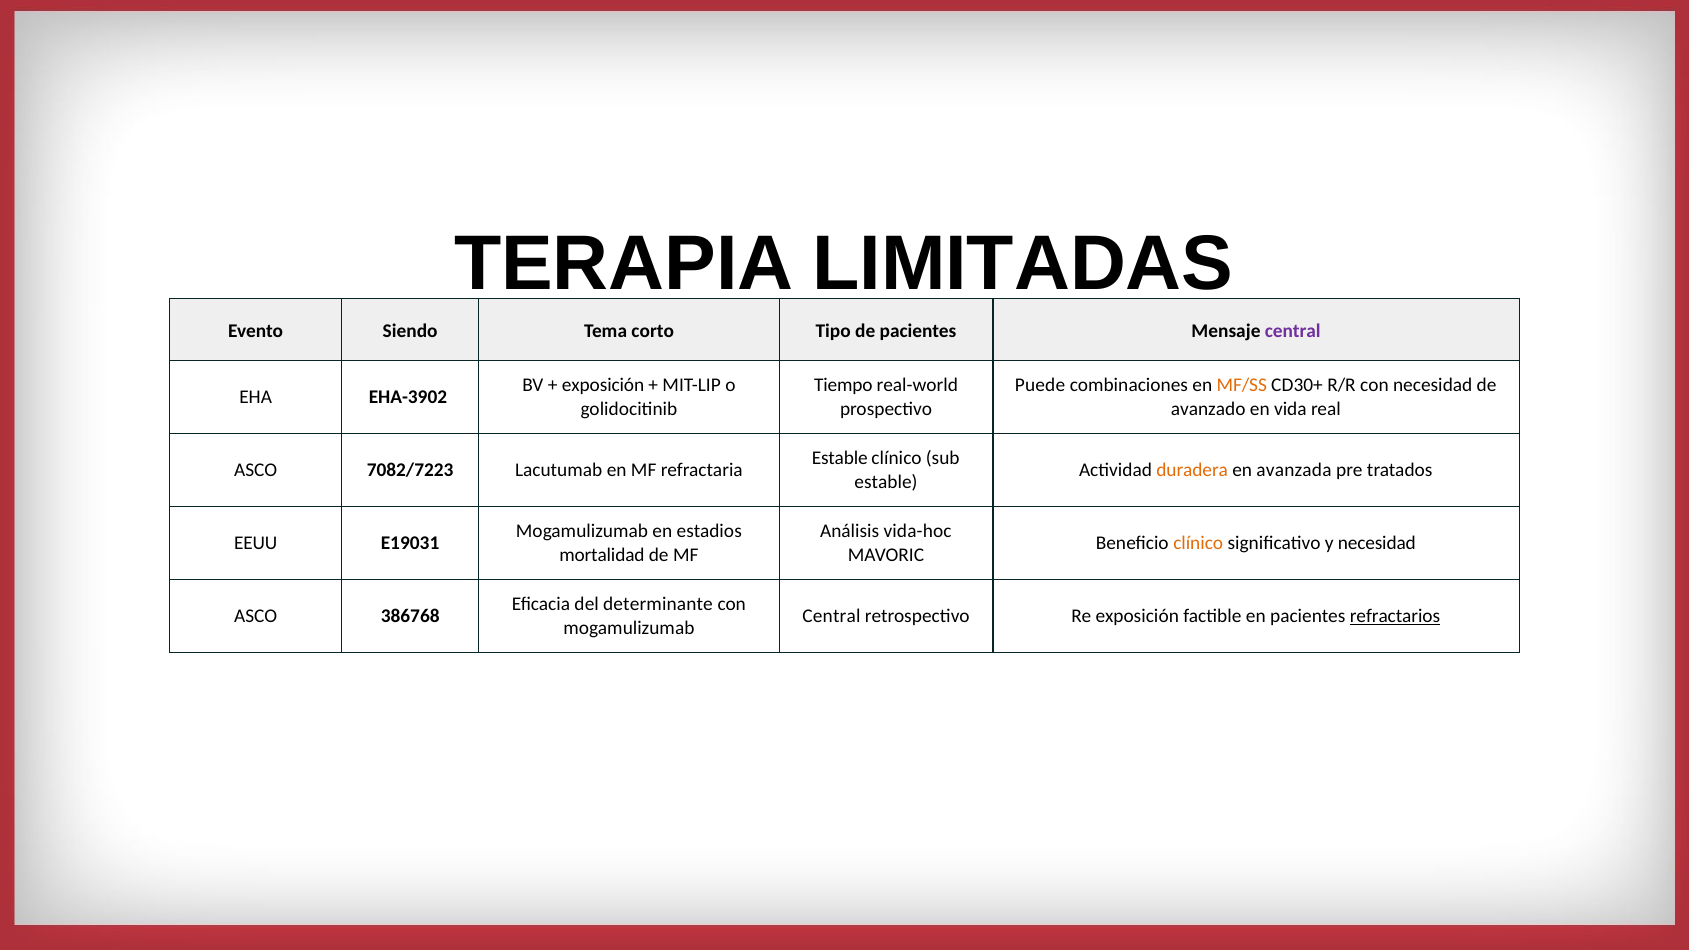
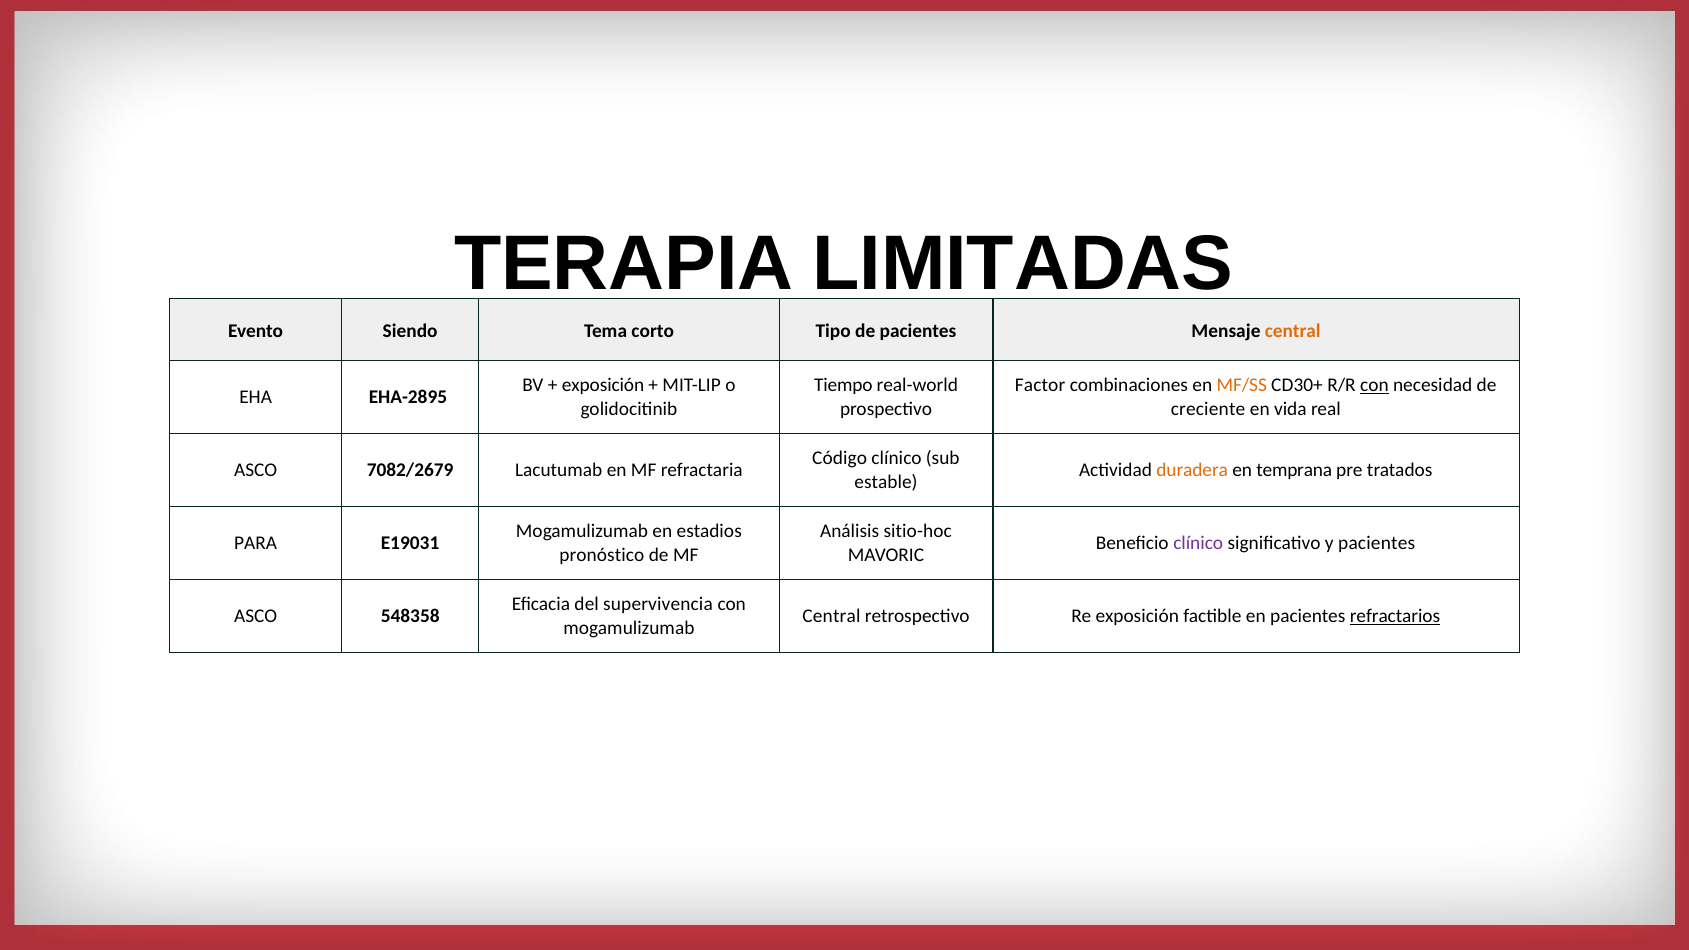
central at (1293, 331) colour: purple -> orange
Puede: Puede -> Factor
con at (1374, 385) underline: none -> present
EHA-3902: EHA-3902 -> EHA-2895
avanzado: avanzado -> creciente
Estable at (840, 458): Estable -> Código
7082/7223: 7082/7223 -> 7082/2679
avanzada: avanzada -> temprana
vida-hoc: vida-hoc -> sitio-hoc
EEUU: EEUU -> PARA
clínico at (1198, 543) colour: orange -> purple
y necesidad: necesidad -> pacientes
mortalidad: mortalidad -> pronóstico
determinante: determinante -> supervivencia
386768: 386768 -> 548358
